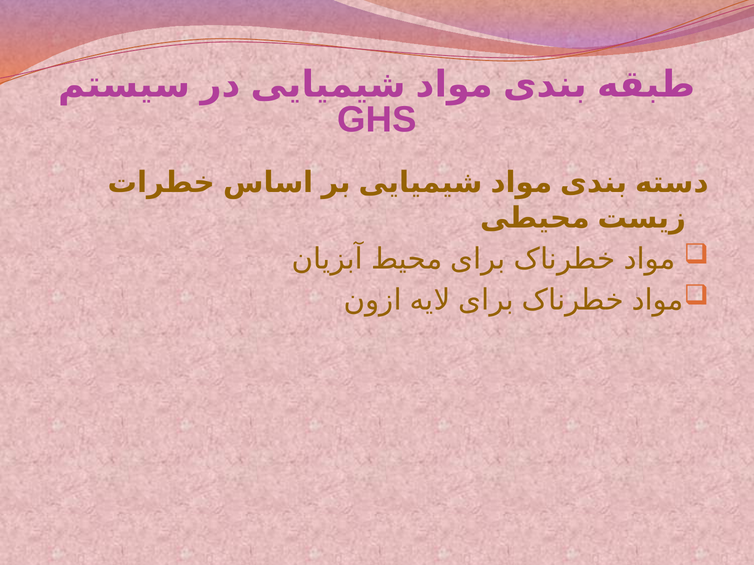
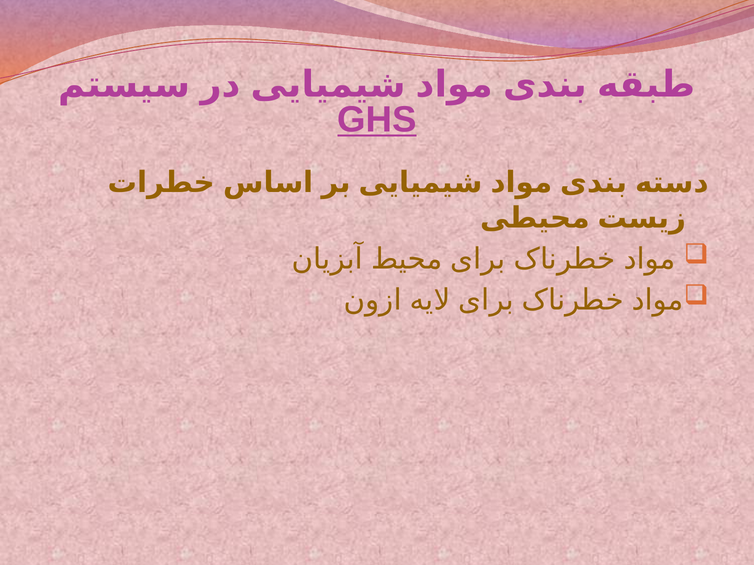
GHS underline: none -> present
